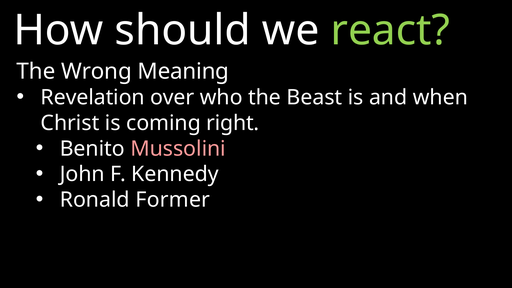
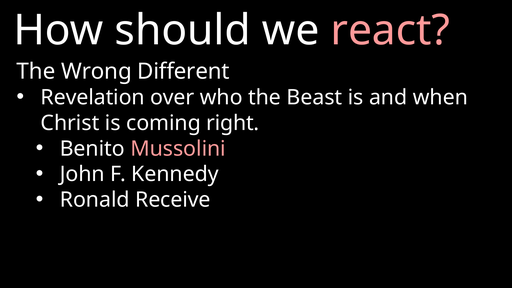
react colour: light green -> pink
Meaning: Meaning -> Different
Former: Former -> Receive
